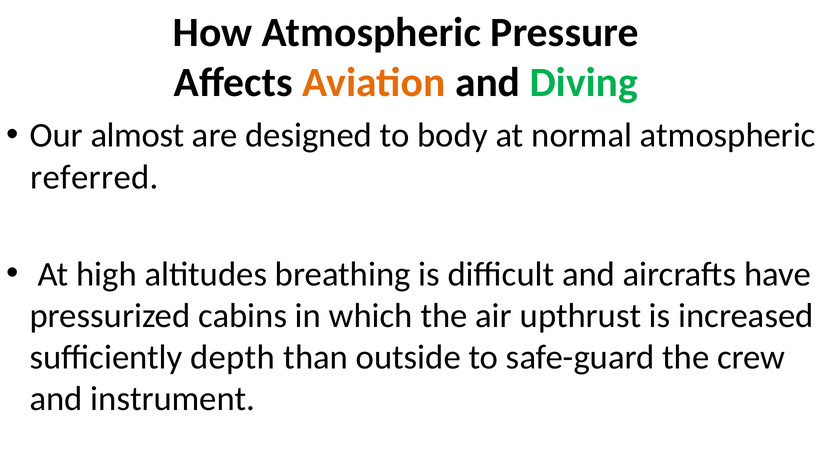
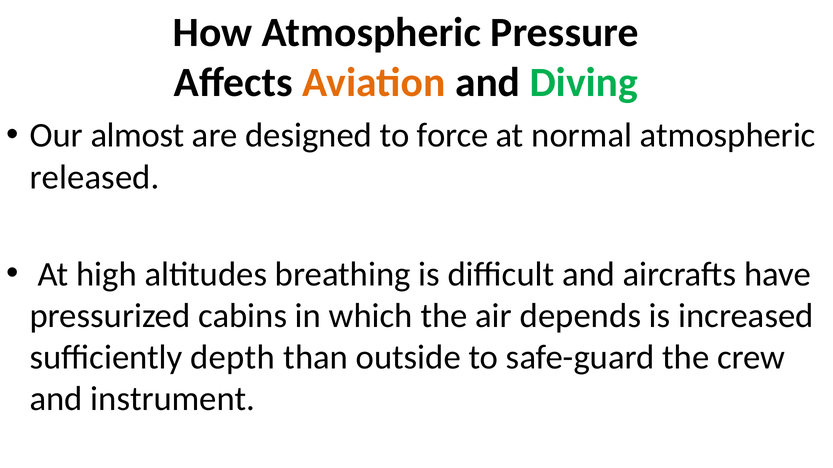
body: body -> force
referred: referred -> released
upthrust: upthrust -> depends
